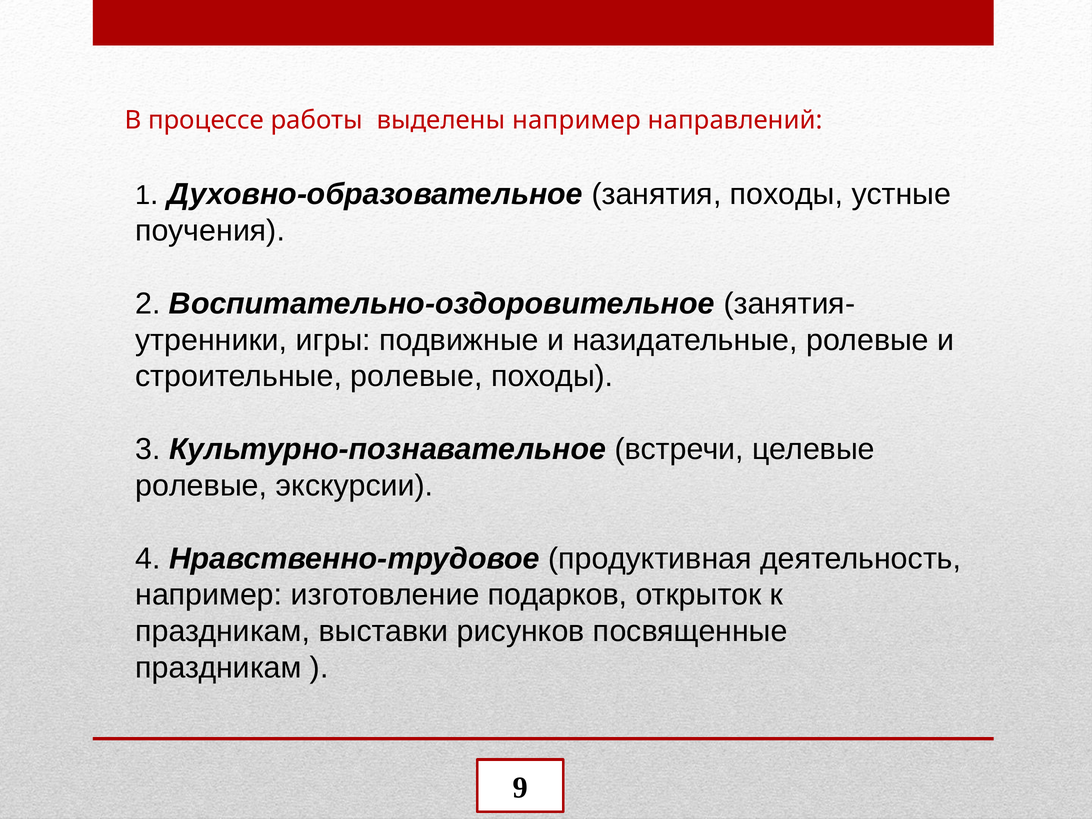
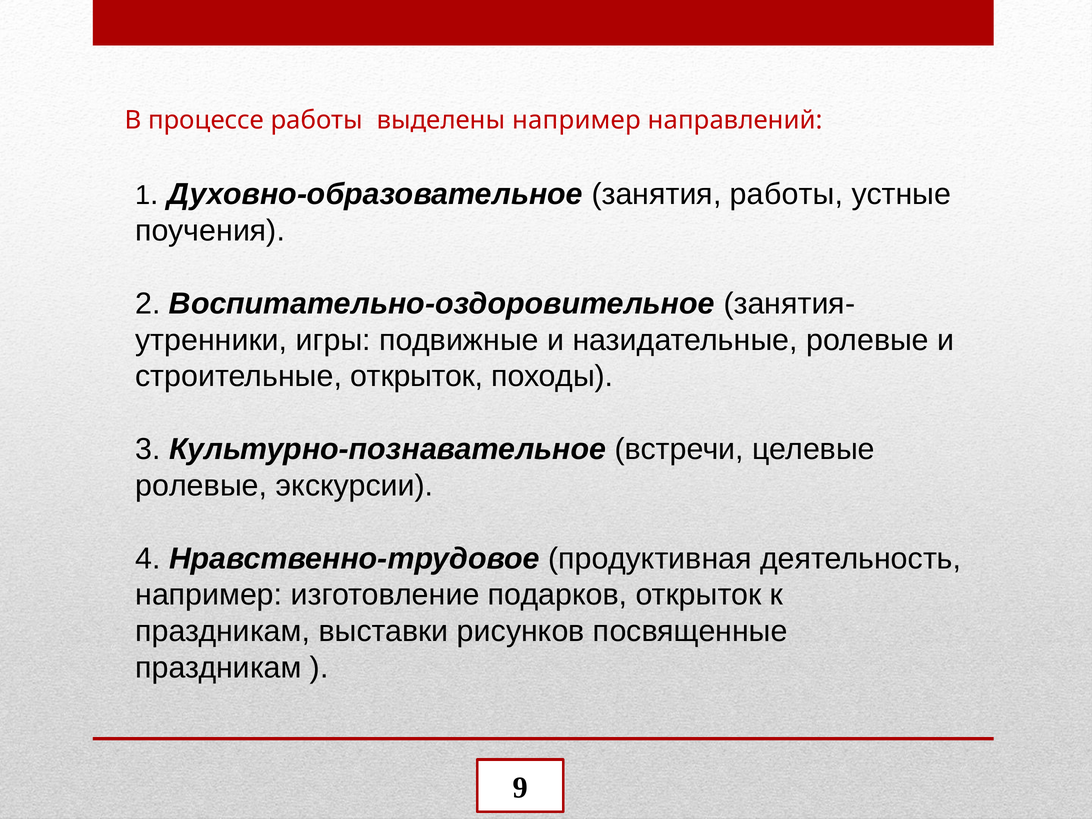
занятия походы: походы -> работы
строительные ролевые: ролевые -> открыток
